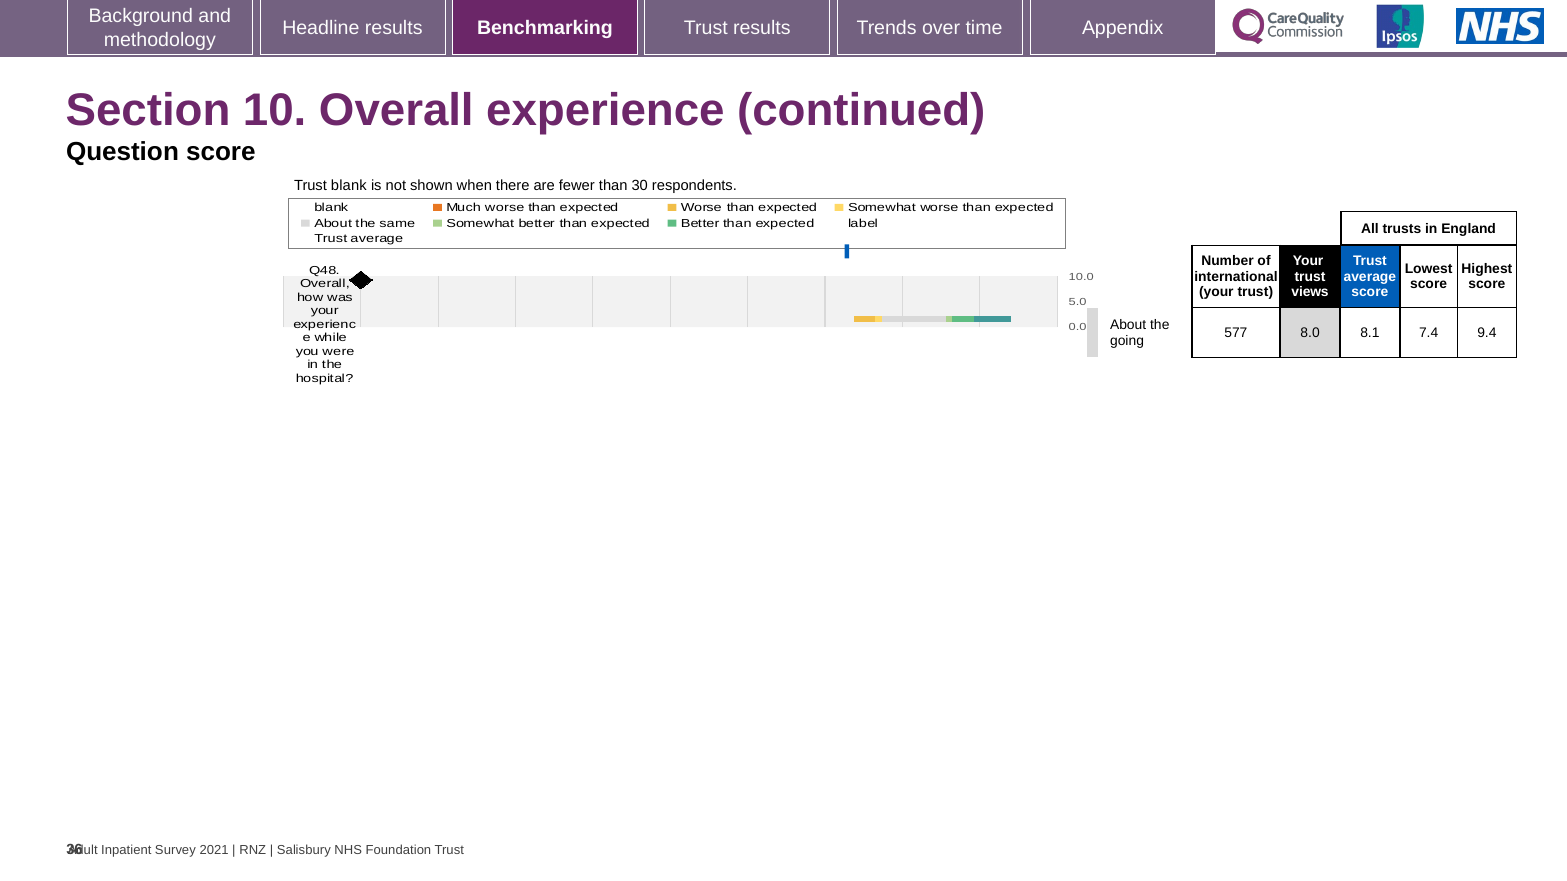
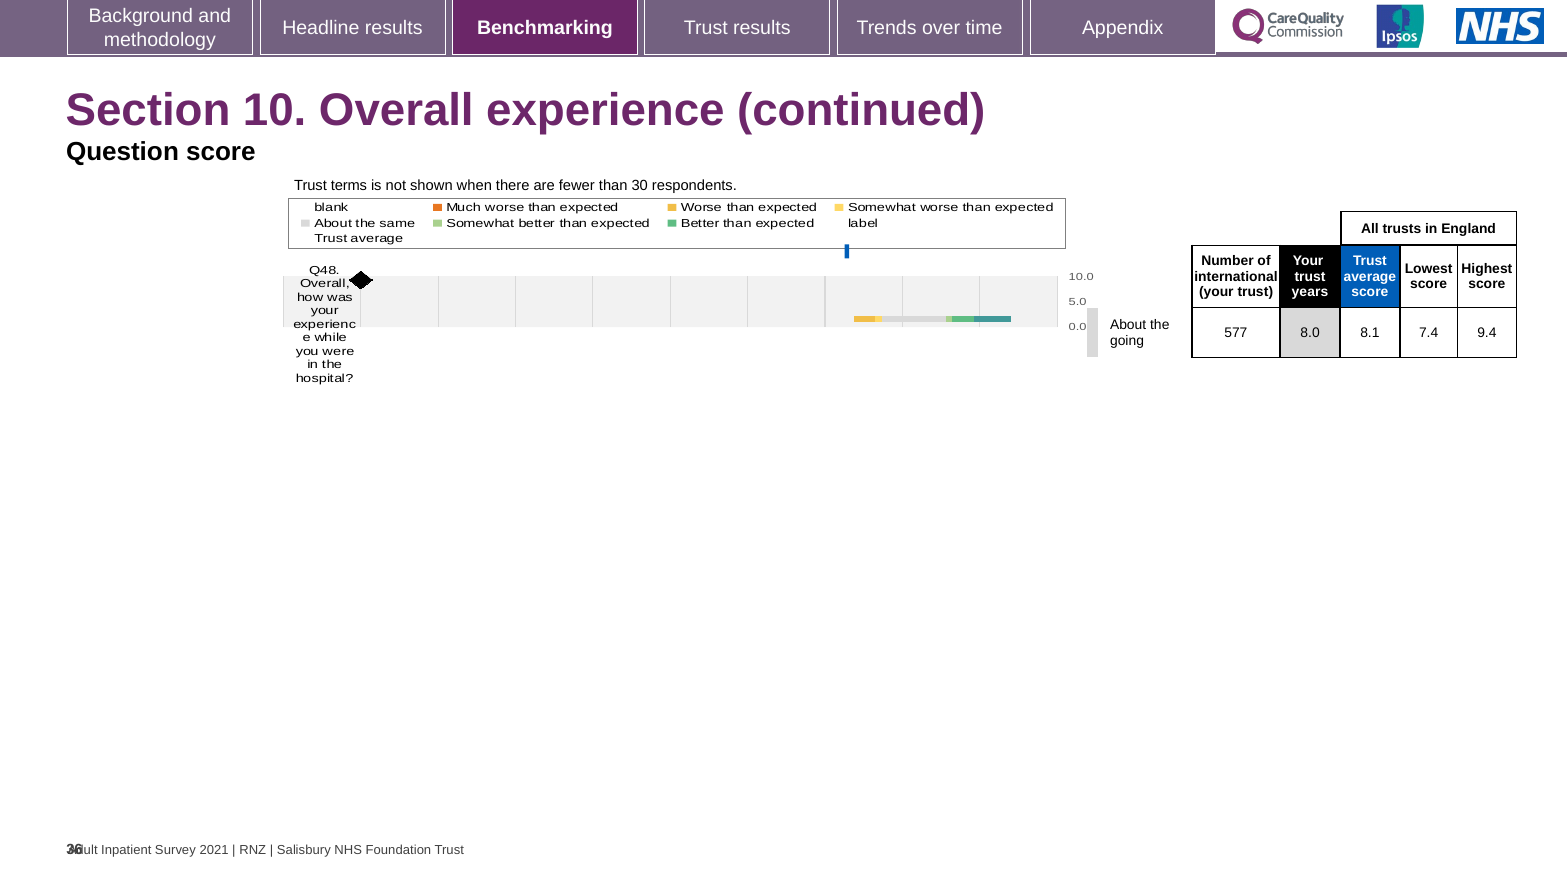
Trust blank: blank -> terms
views: views -> years
